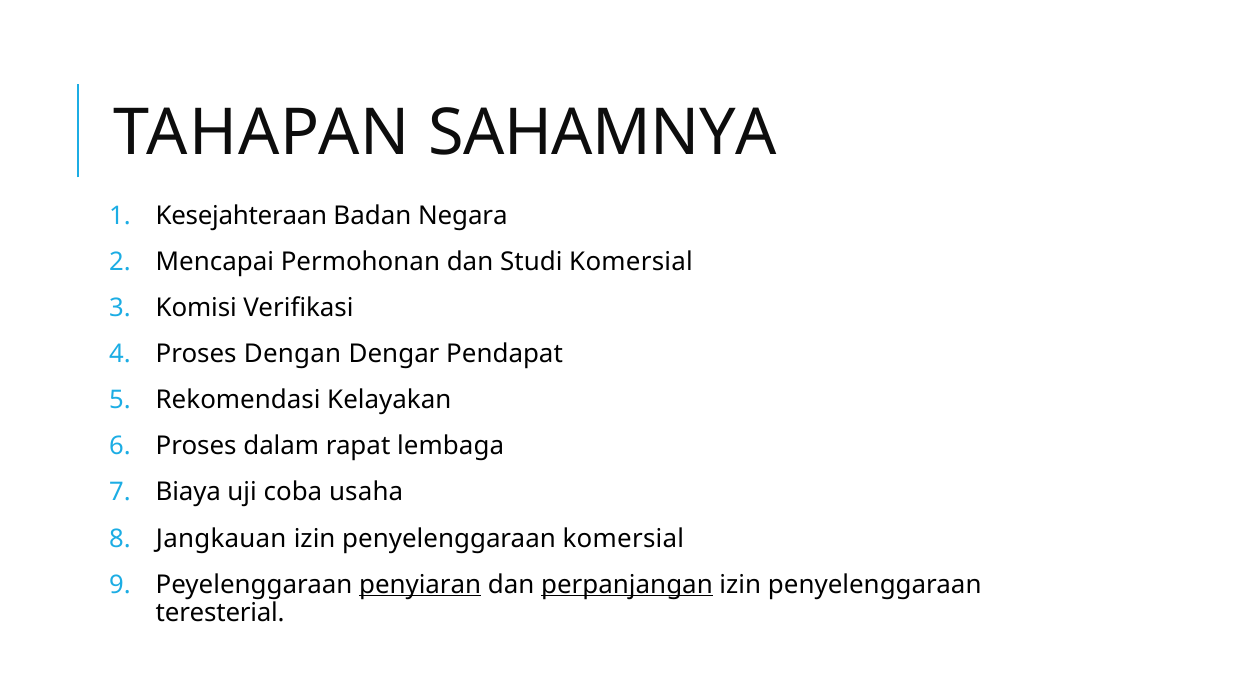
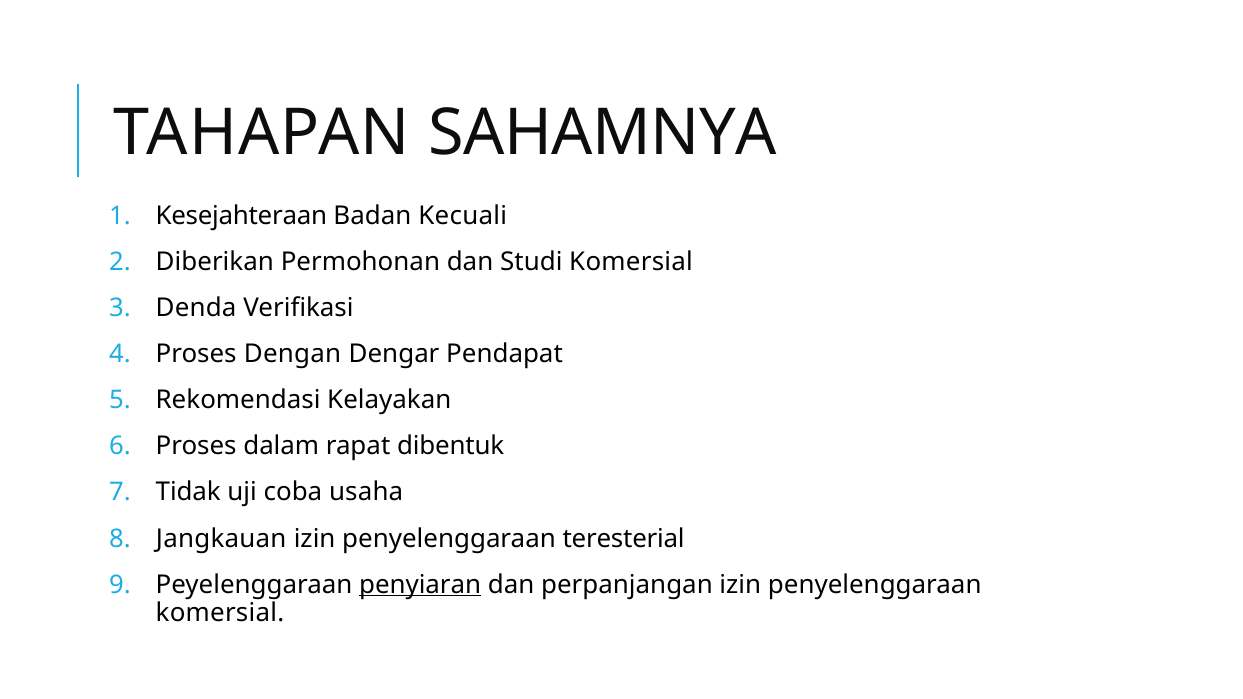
Negara: Negara -> Kecuali
Mencapai: Mencapai -> Diberikan
Komisi: Komisi -> Denda
lembaga: lembaga -> dibentuk
Biaya: Biaya -> Tidak
penyelenggaraan komersial: komersial -> teresterial
perpanjangan underline: present -> none
teresterial at (220, 613): teresterial -> komersial
